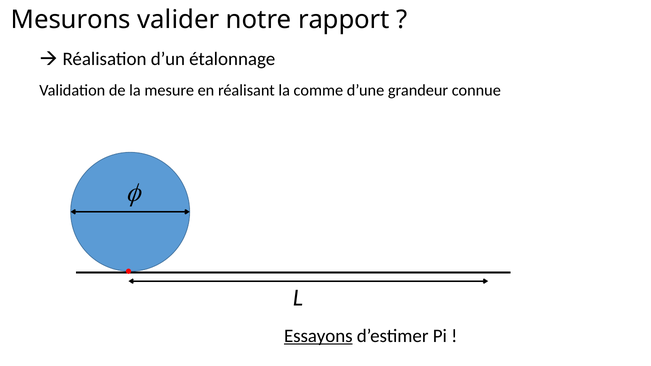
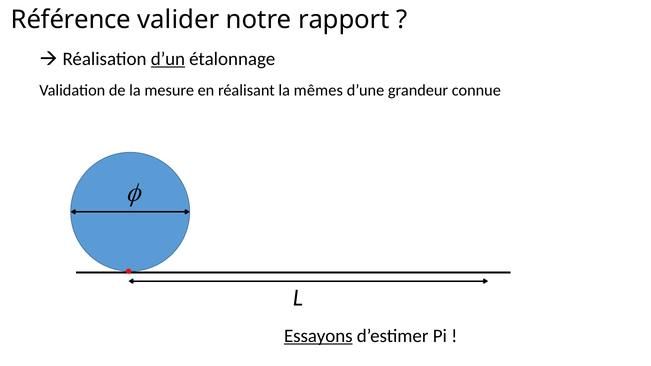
Mesurons: Mesurons -> Référence
d’un underline: none -> present
comme: comme -> mêmes
